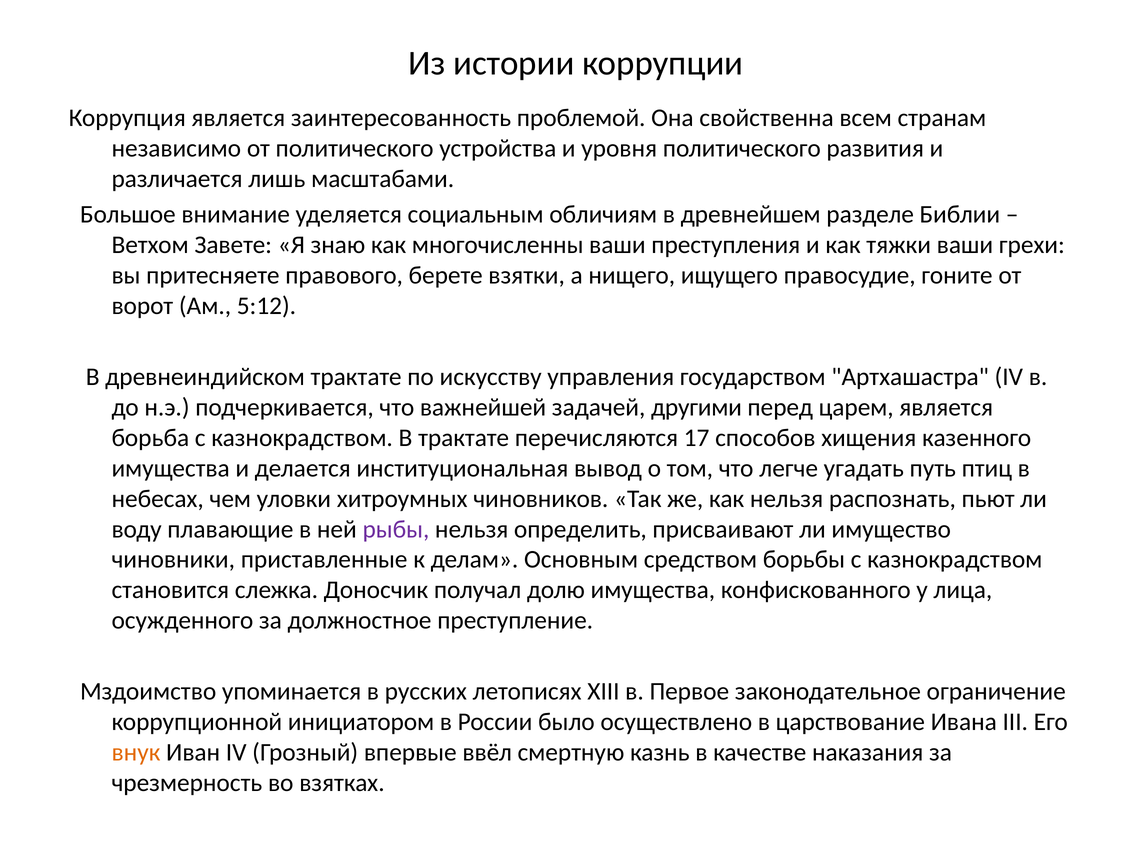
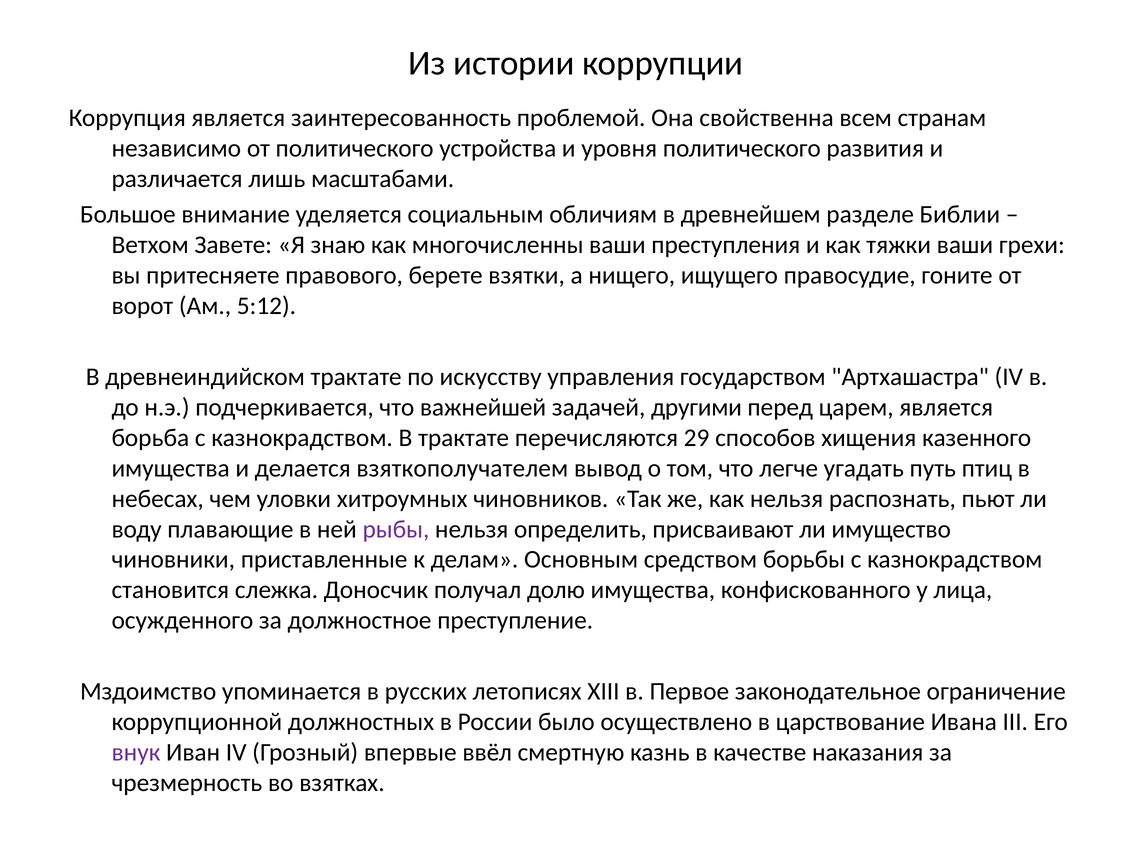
17: 17 -> 29
институциональная: институциональная -> взяткополучателем
инициатором: инициатором -> должностных
внук colour: orange -> purple
